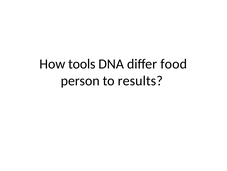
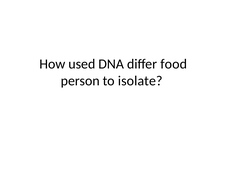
tools: tools -> used
results: results -> isolate
